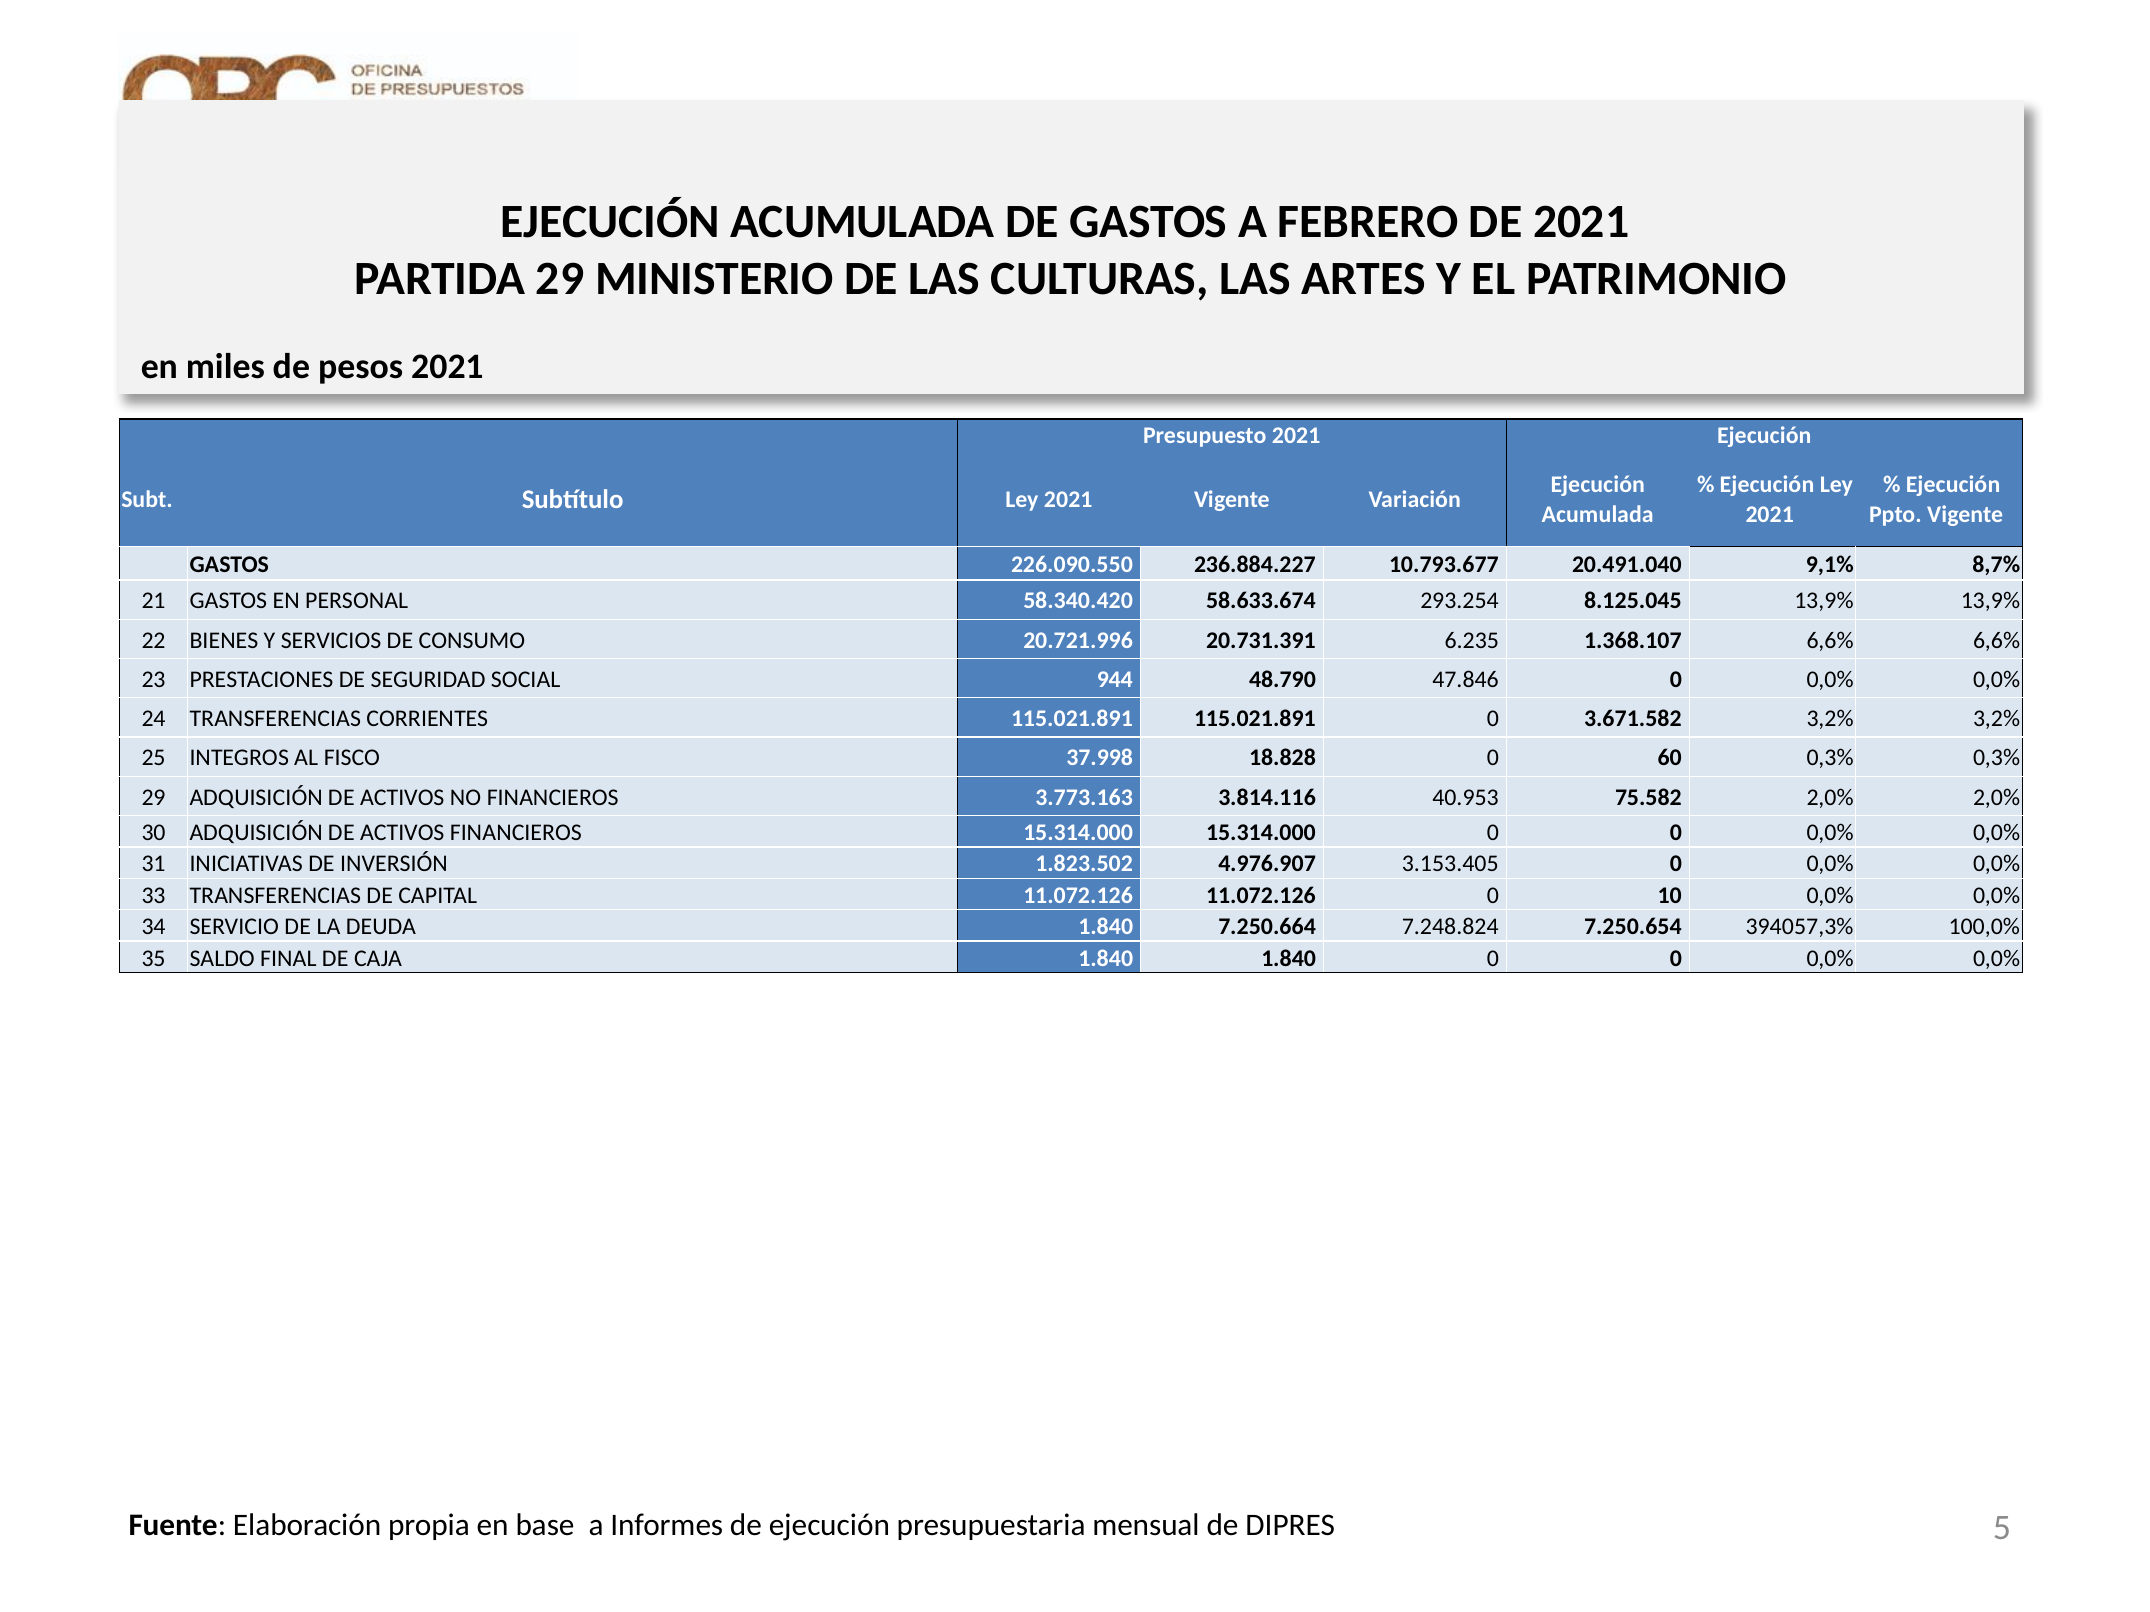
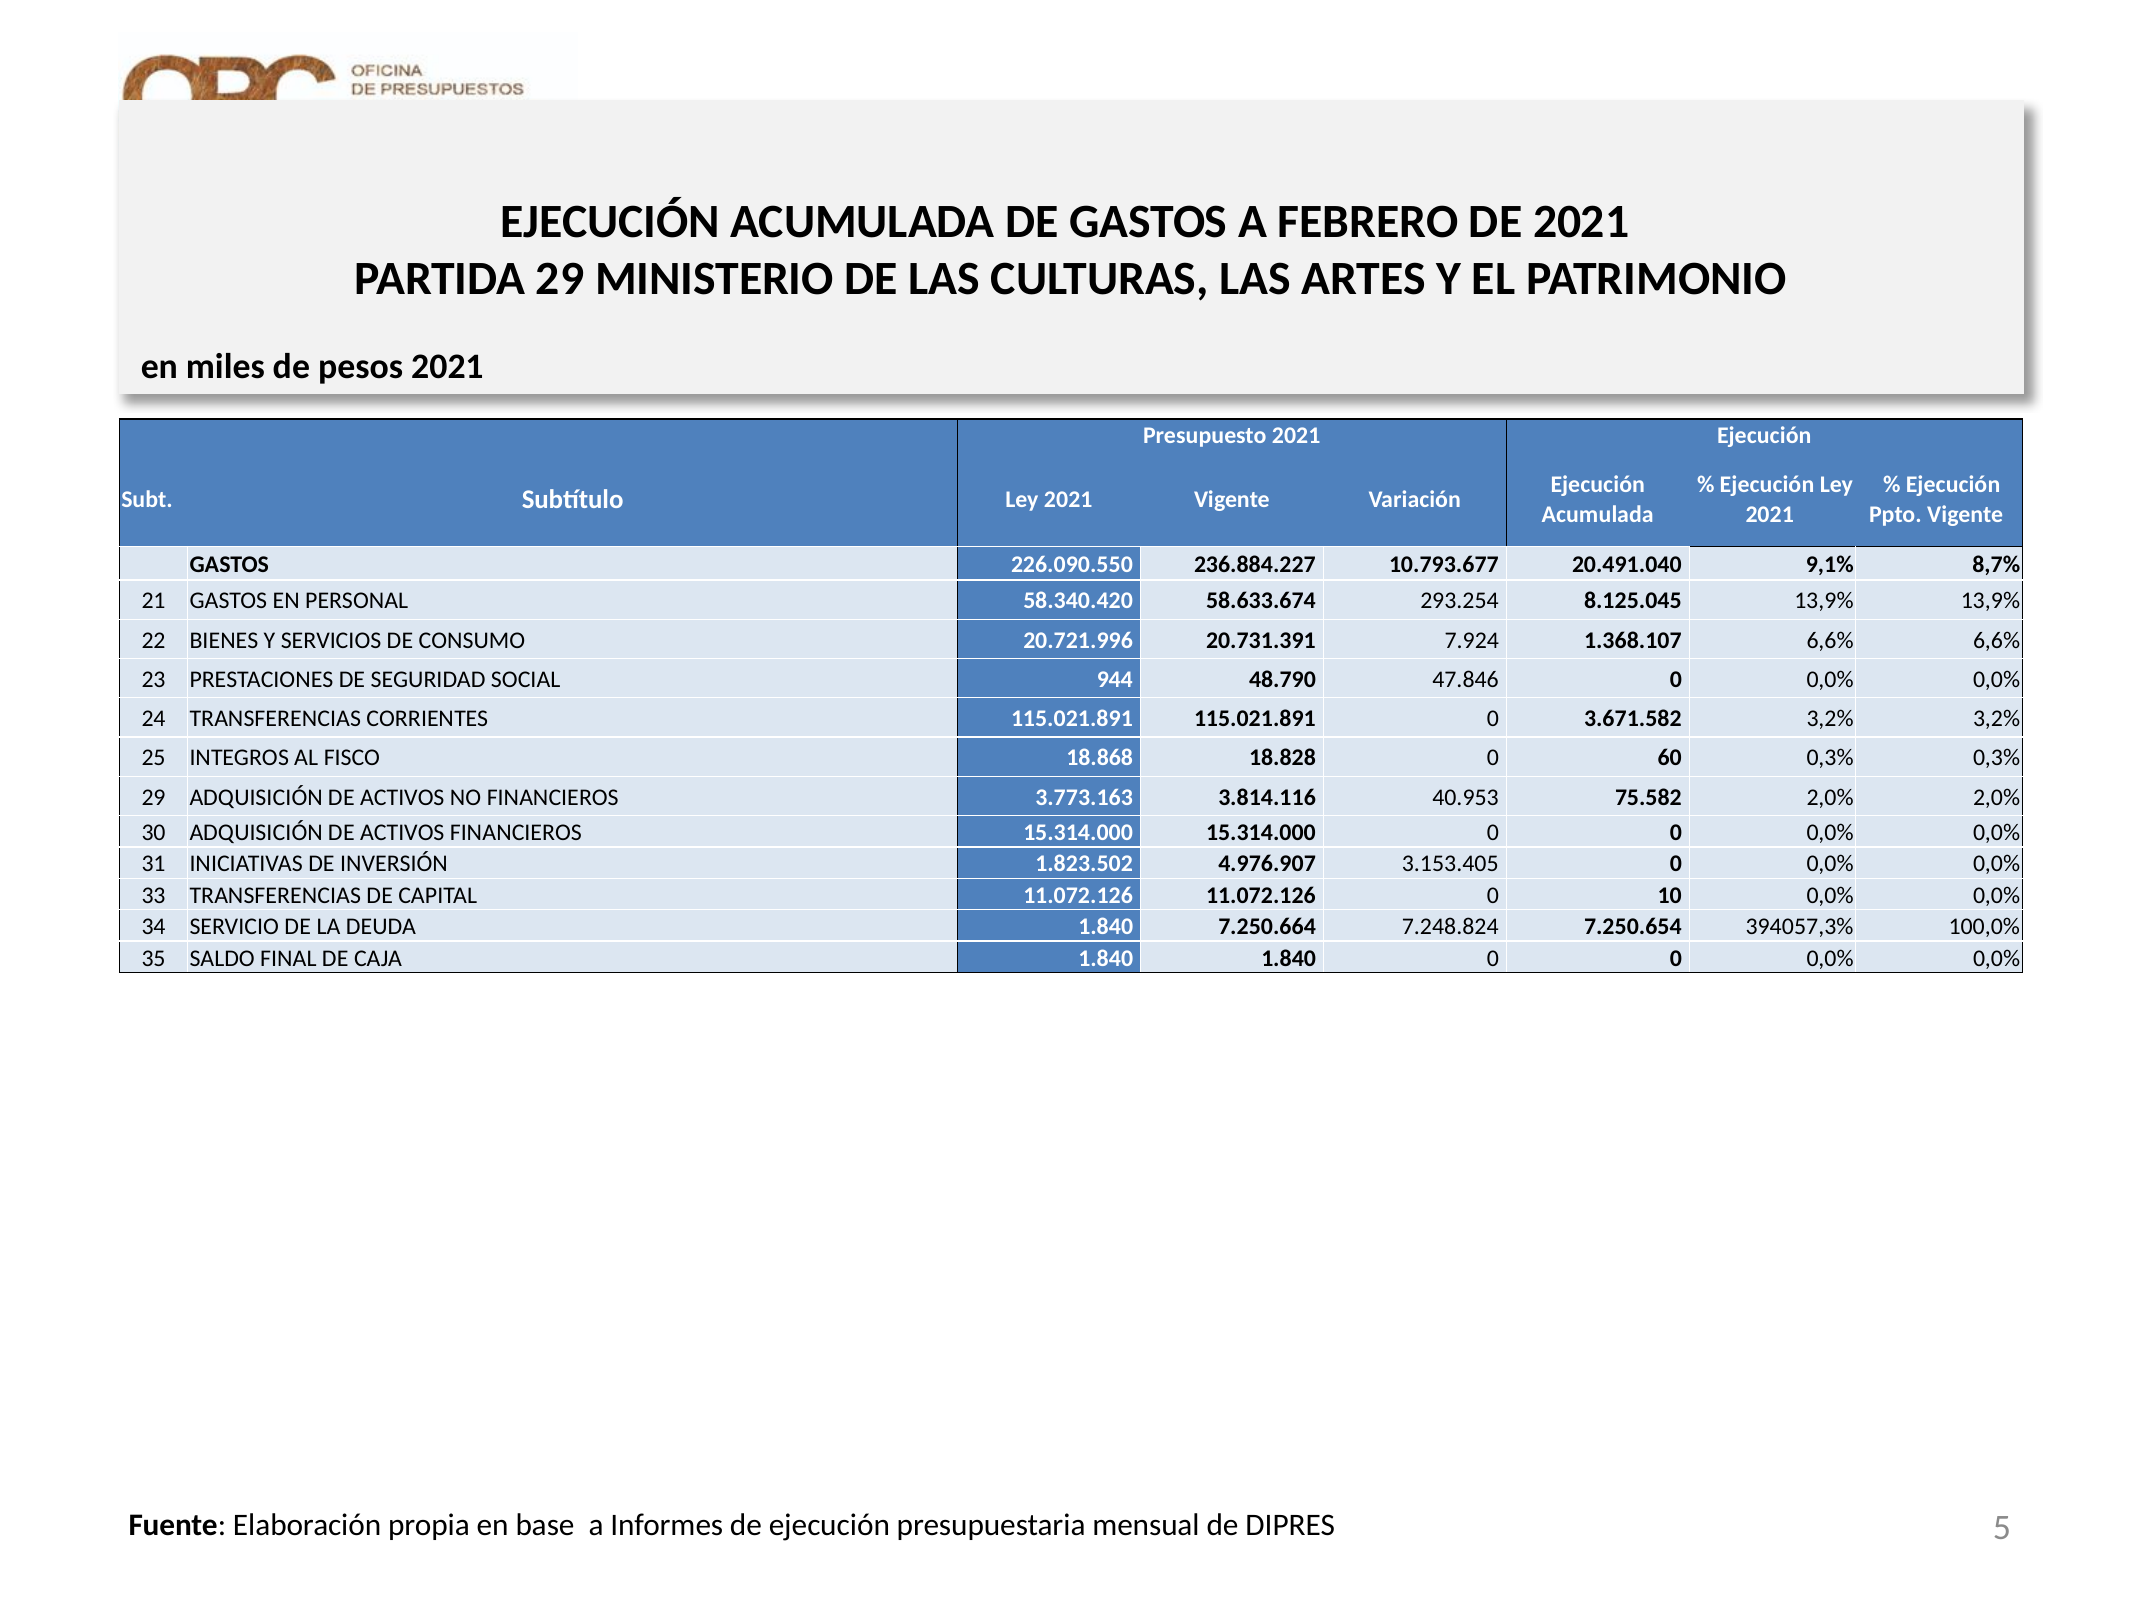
6.235: 6.235 -> 7.924
37.998: 37.998 -> 18.868
